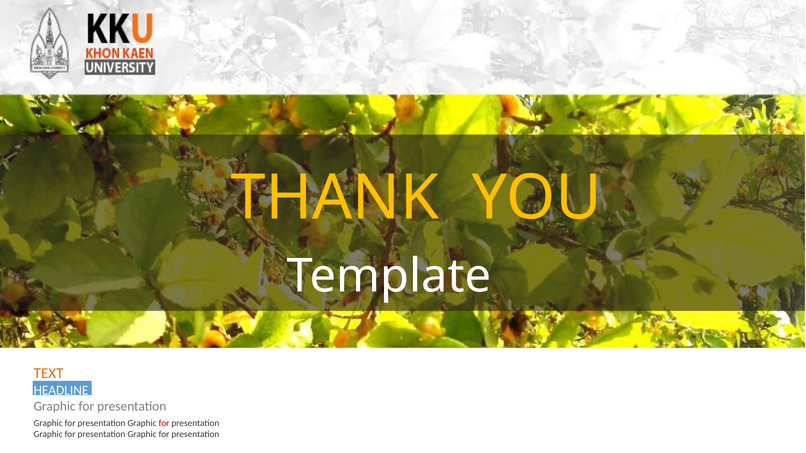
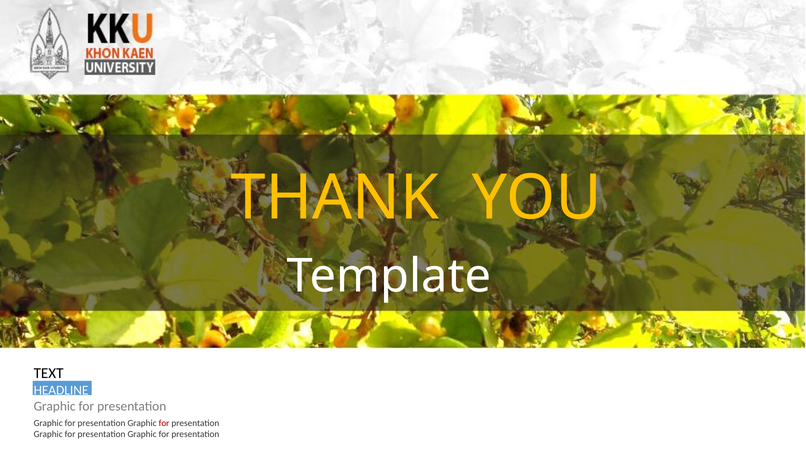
TEXT colour: orange -> black
